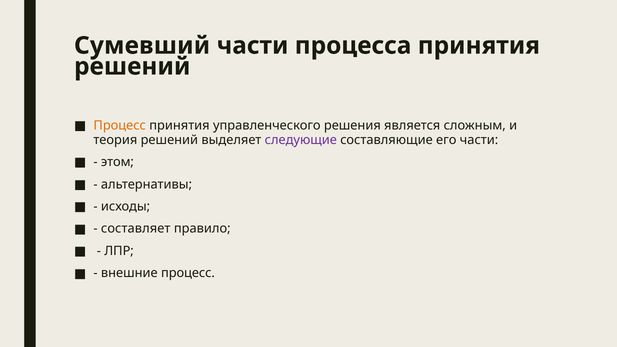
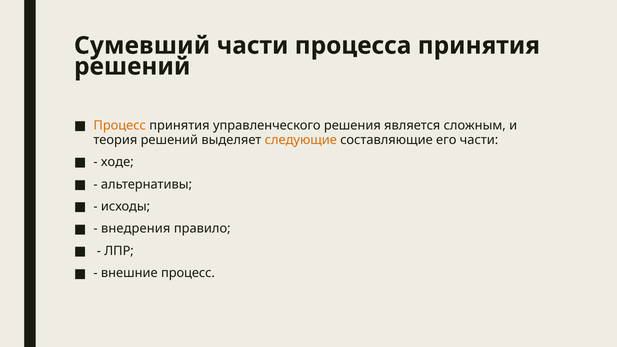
следующие colour: purple -> orange
этом: этом -> ходе
составляет: составляет -> внедрения
